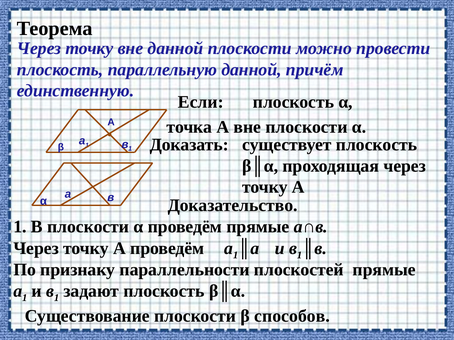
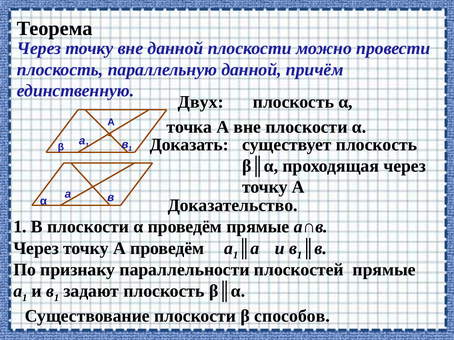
Если: Если -> Двух
